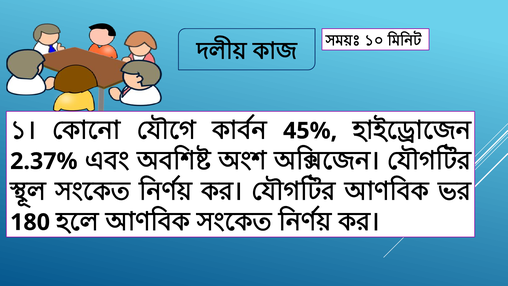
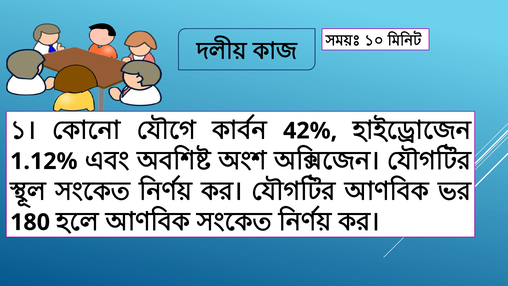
45%: 45% -> 42%
2.37%: 2.37% -> 1.12%
